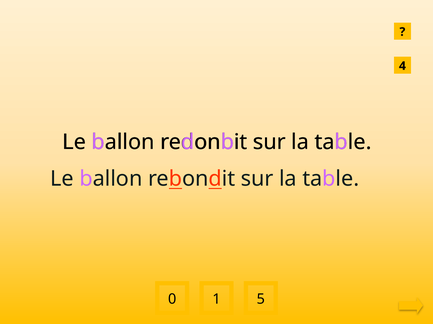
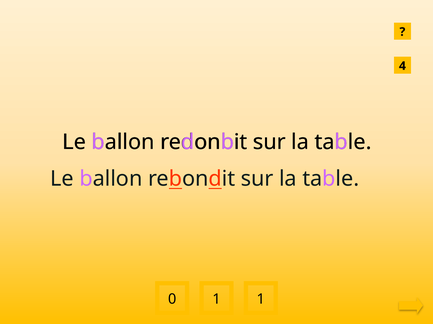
0 5: 5 -> 1
